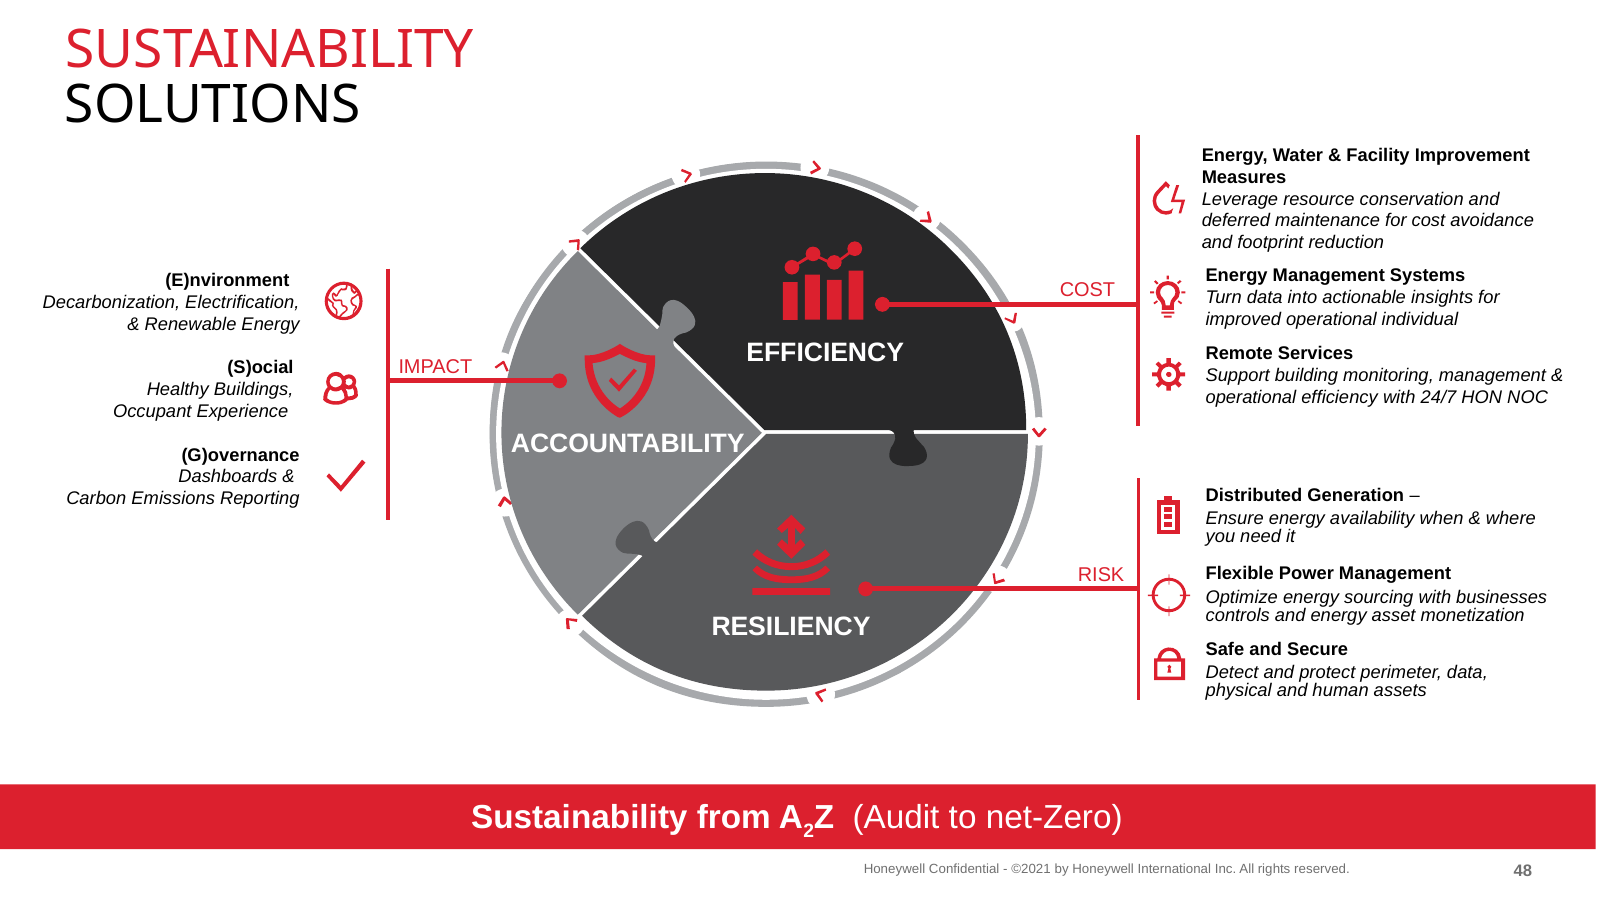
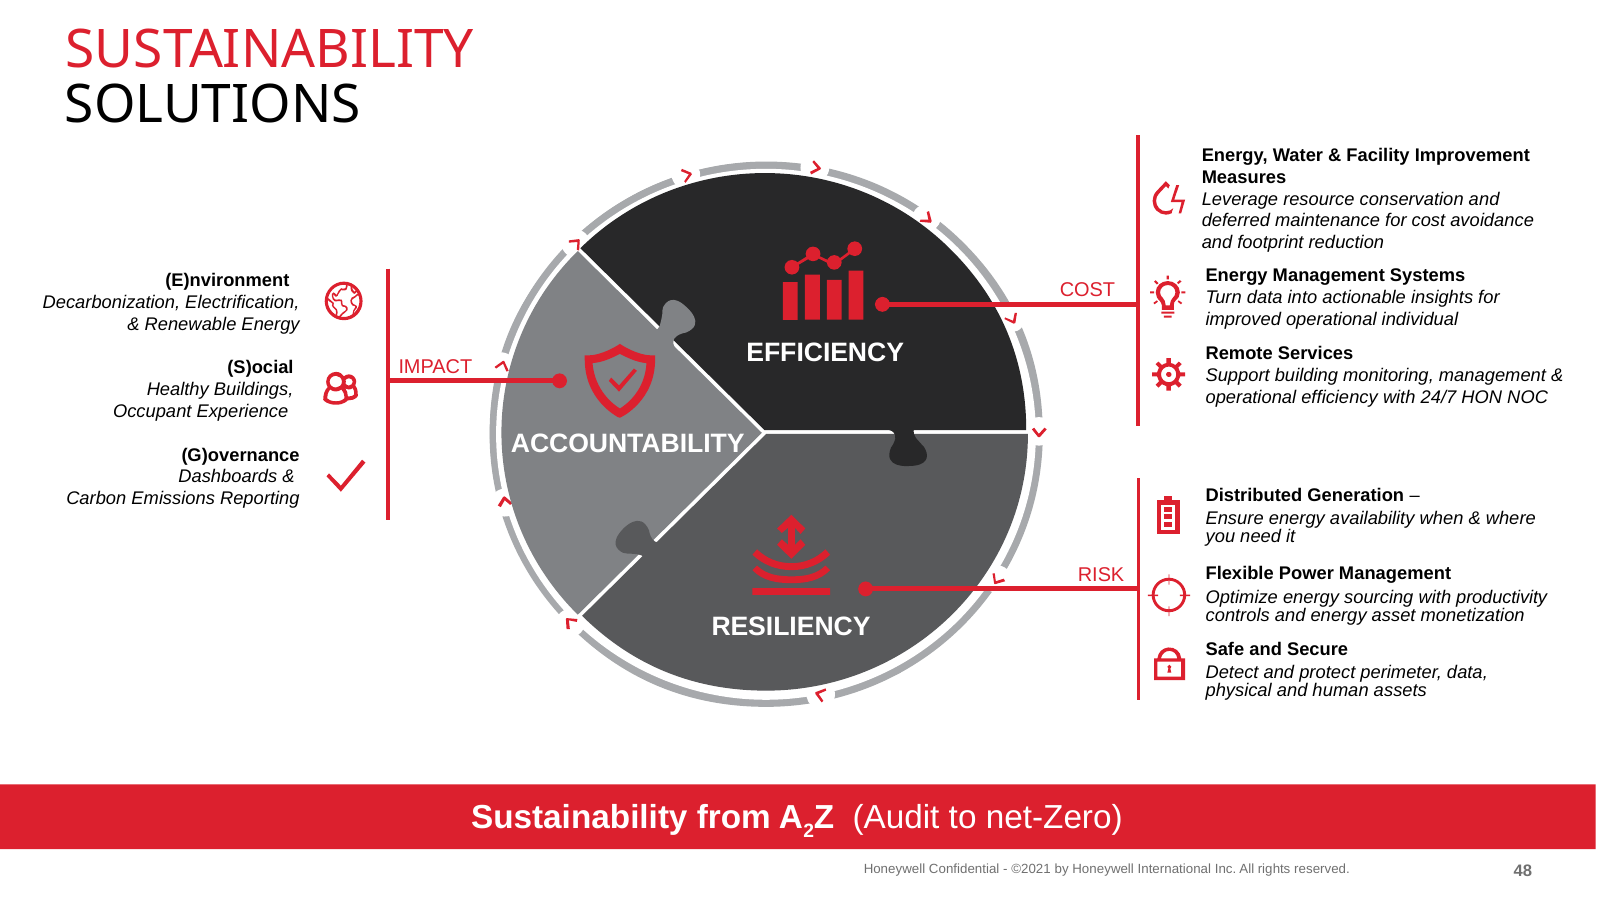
businesses: businesses -> productivity
